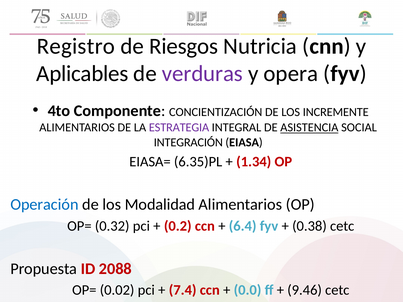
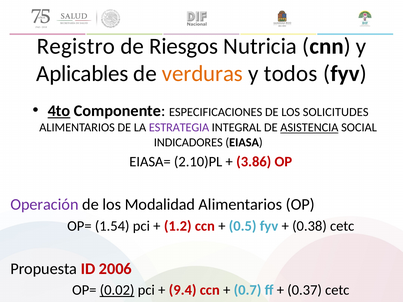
verduras colour: purple -> orange
opera: opera -> todos
4to underline: none -> present
CONCIENTIZACIÓN: CONCIENTIZACIÓN -> ESPECIFICACIONES
INCREMENTE: INCREMENTE -> SOLICITUDES
INTEGRACIÓN: INTEGRACIÓN -> INDICADORES
6.35)PL: 6.35)PL -> 2.10)PL
1.34: 1.34 -> 3.86
Operación colour: blue -> purple
0.32: 0.32 -> 1.54
0.2: 0.2 -> 1.2
6.4: 6.4 -> 0.5
2088: 2088 -> 2006
0.02 underline: none -> present
7.4: 7.4 -> 9.4
0.0: 0.0 -> 0.7
9.46: 9.46 -> 0.37
